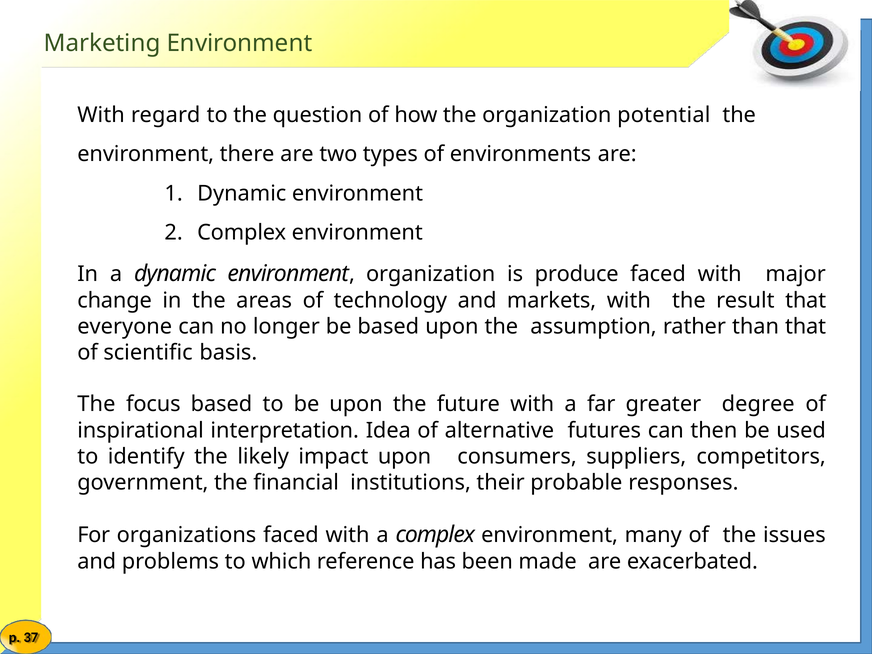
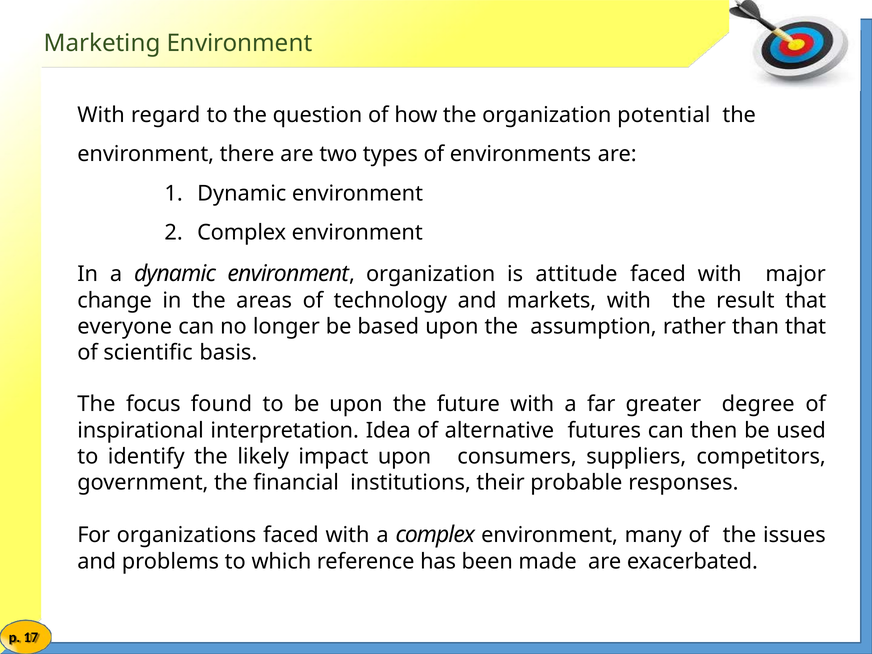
produce: produce -> attitude
focus based: based -> found
37: 37 -> 17
